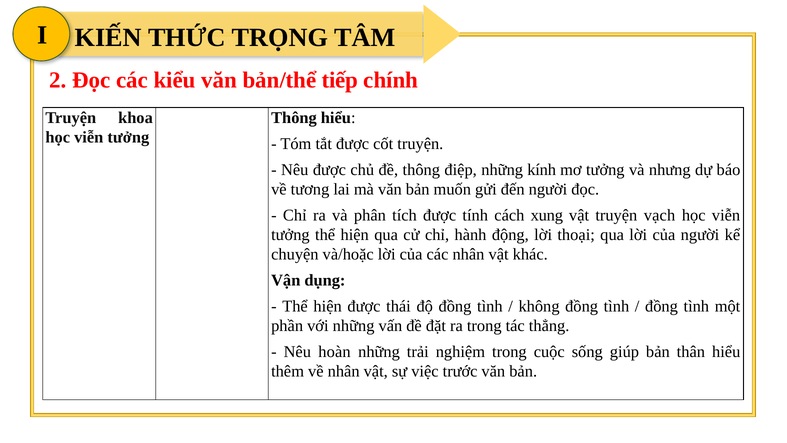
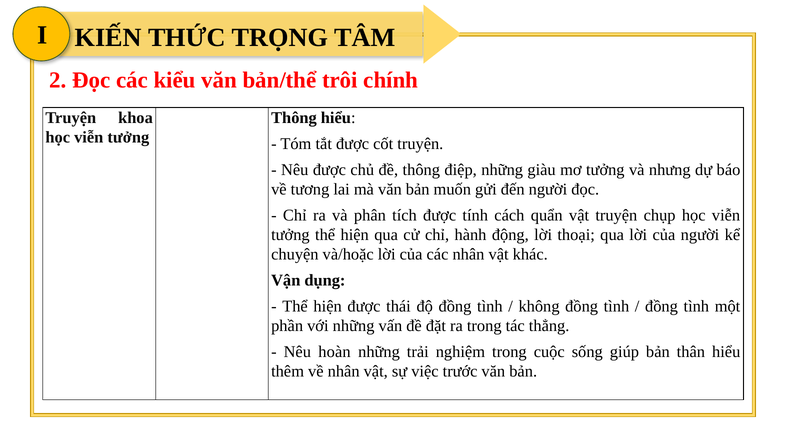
tiếp: tiếp -> trôi
kính: kính -> giàu
xung: xung -> quẩn
vạch: vạch -> chụp
